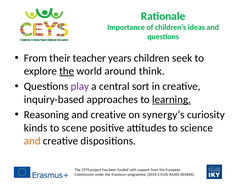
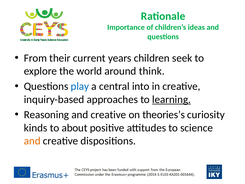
teacher: teacher -> current
the underline: present -> none
play colour: purple -> blue
sort: sort -> into
synergy’s: synergy’s -> theories’s
scene: scene -> about
